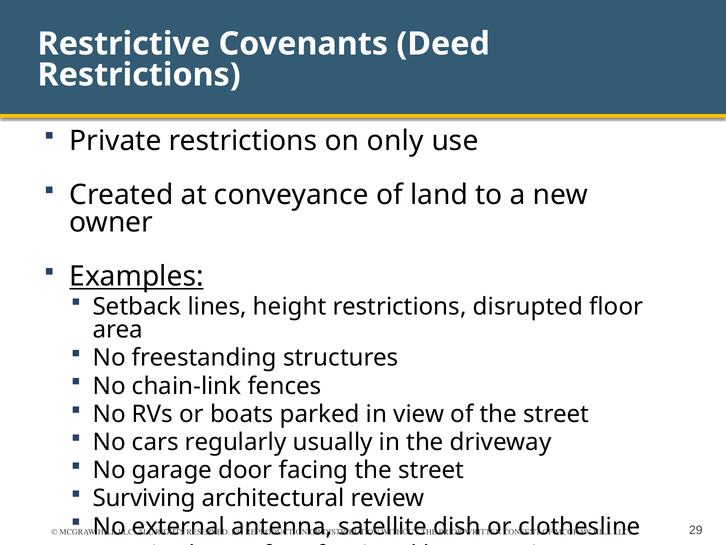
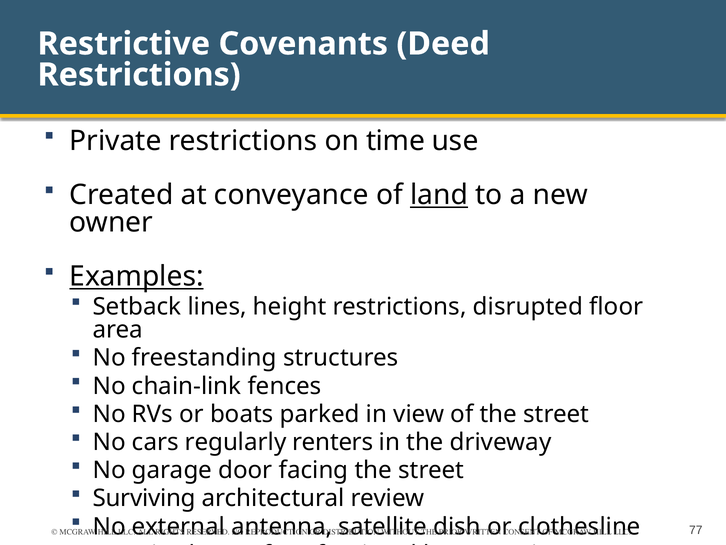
only: only -> time
land underline: none -> present
usually: usually -> renters
29: 29 -> 77
